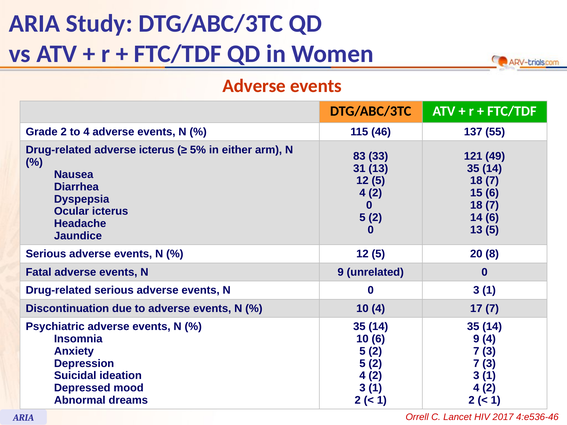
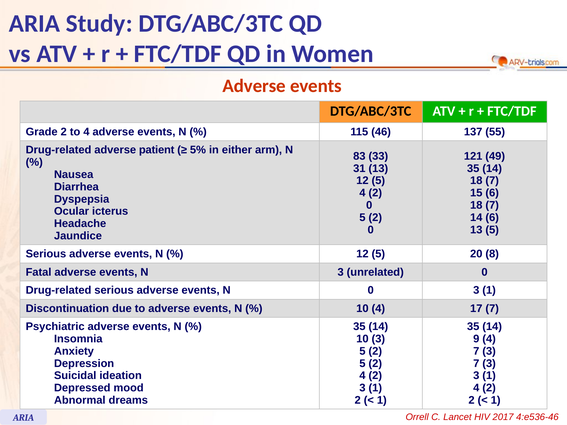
adverse icterus: icterus -> patient
N 9: 9 -> 3
10 6: 6 -> 3
